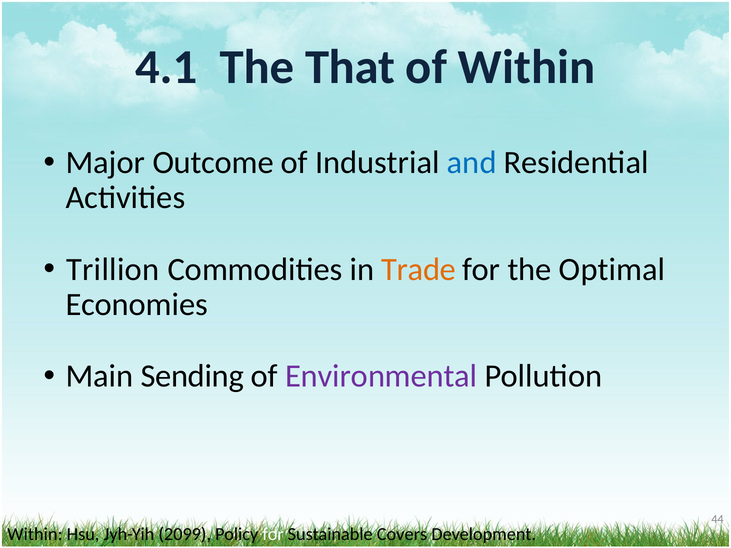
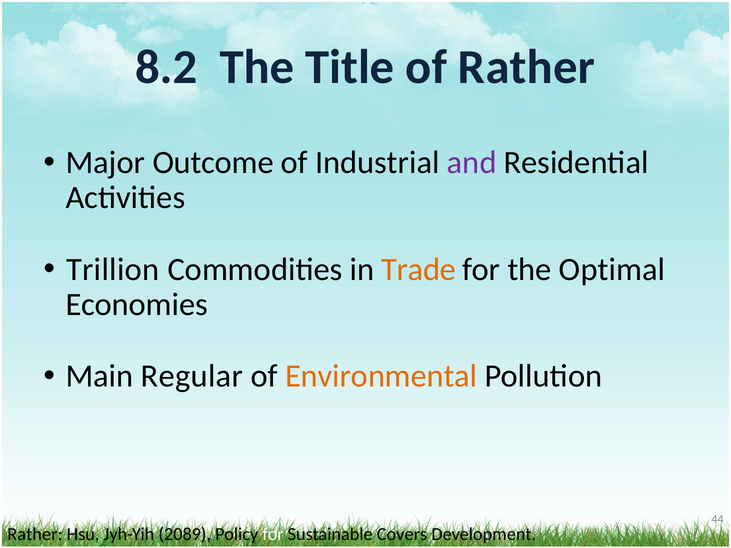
4.1: 4.1 -> 8.2
That: That -> Title
of Within: Within -> Rather
and colour: blue -> purple
Sending: Sending -> Regular
Environmental colour: purple -> orange
Within at (35, 535): Within -> Rather
2099: 2099 -> 2089
